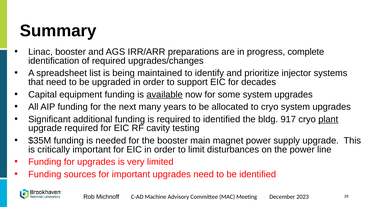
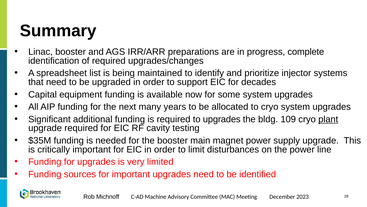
available underline: present -> none
to identified: identified -> upgrades
917: 917 -> 109
